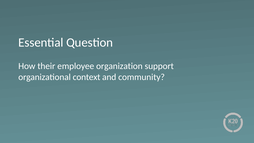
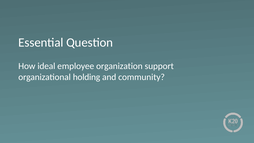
their: their -> ideal
context: context -> holding
